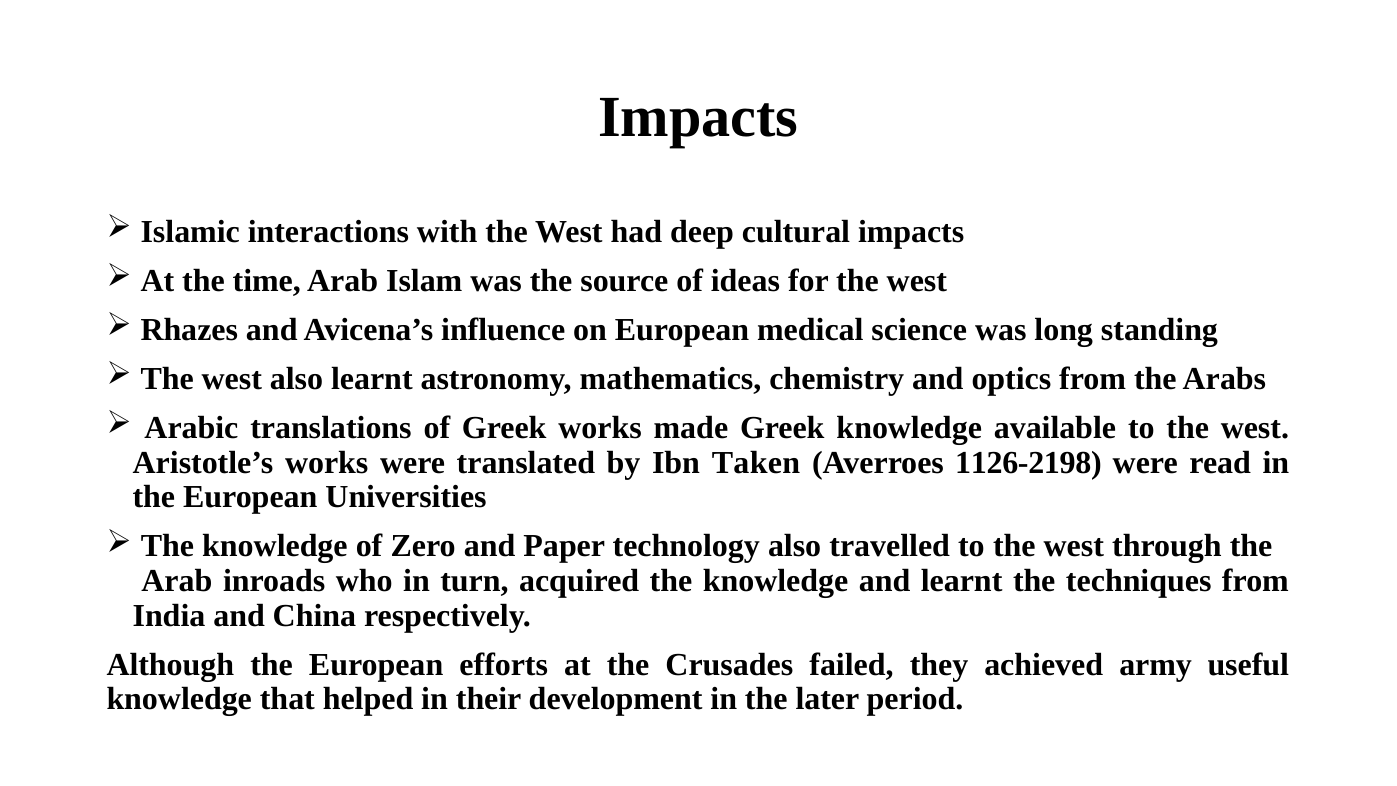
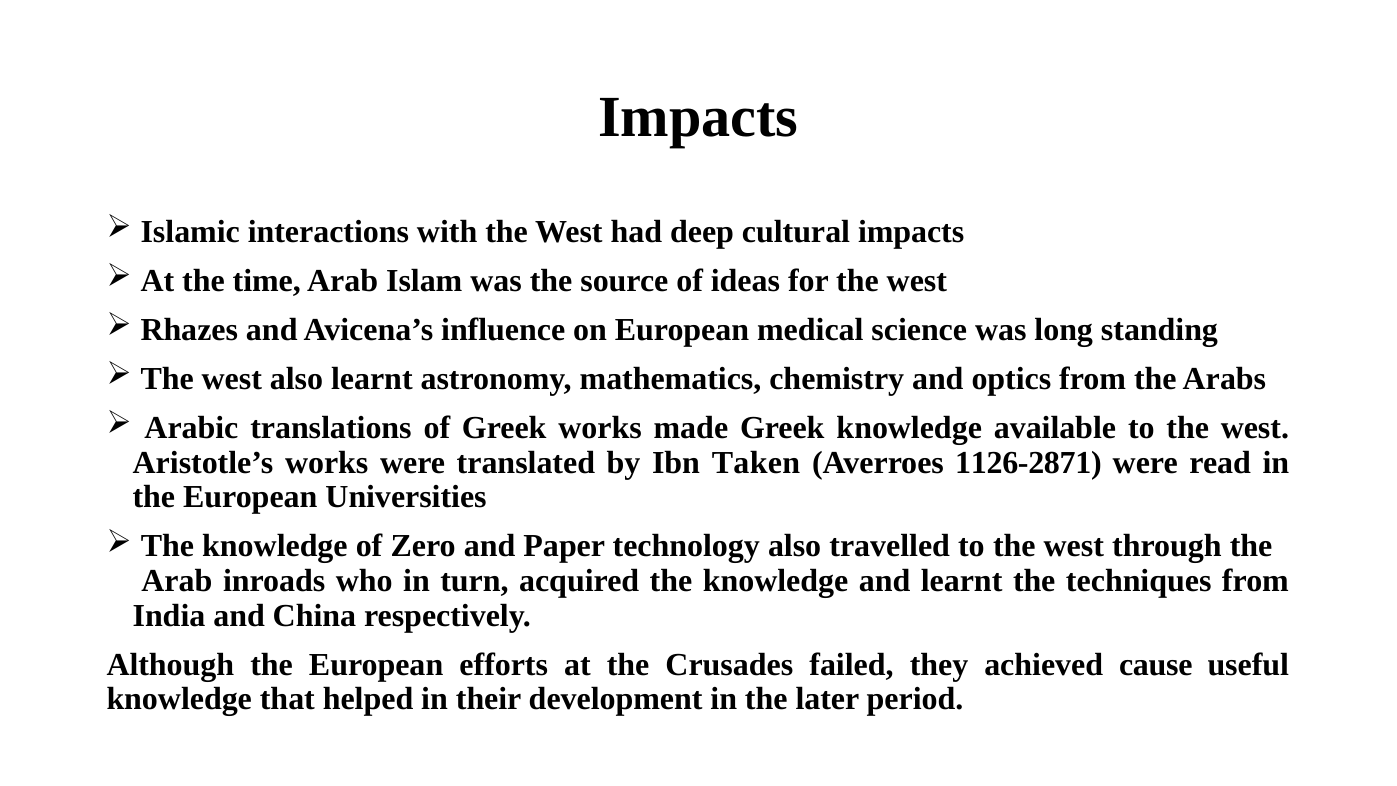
1126-2198: 1126-2198 -> 1126-2871
army: army -> cause
